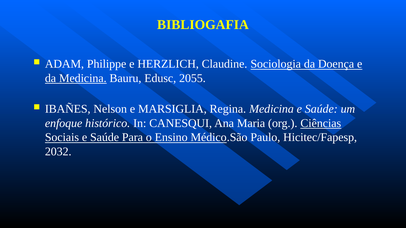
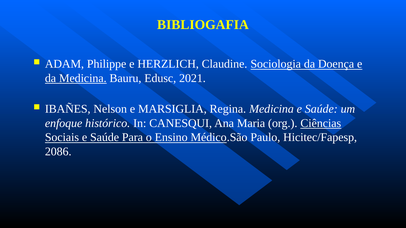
2055: 2055 -> 2021
2032: 2032 -> 2086
